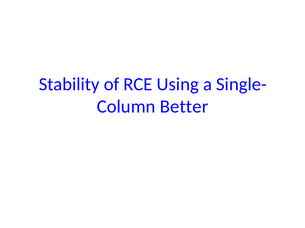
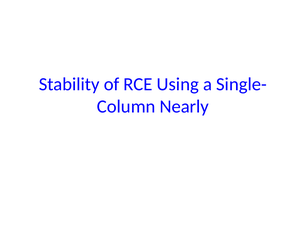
Better: Better -> Nearly
